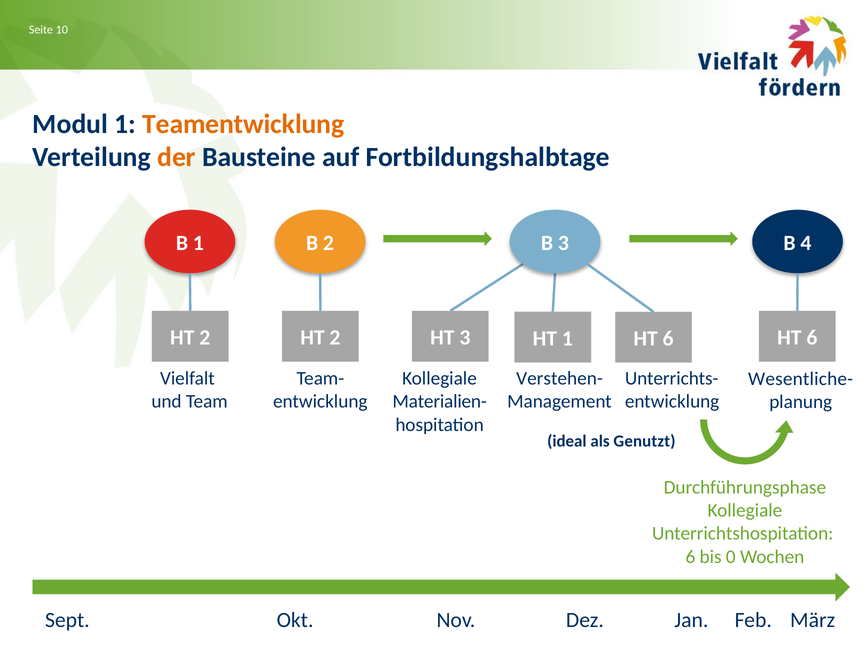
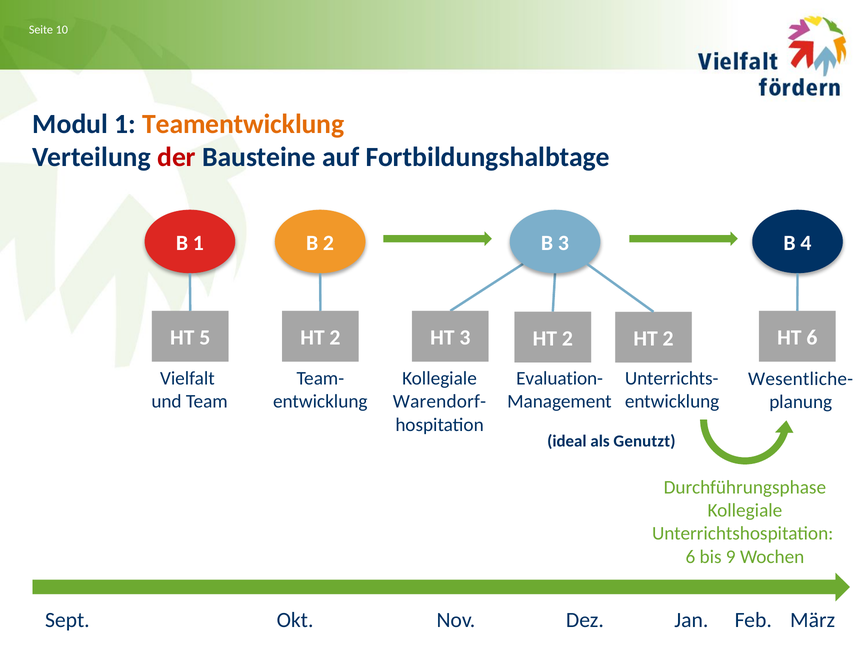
der colour: orange -> red
2 at (205, 338): 2 -> 5
3 HT 1: 1 -> 2
6 at (668, 339): 6 -> 2
Verstehen-: Verstehen- -> Evaluation-
Materialien-: Materialien- -> Warendorf-
0: 0 -> 9
